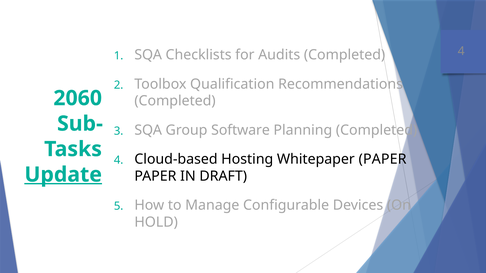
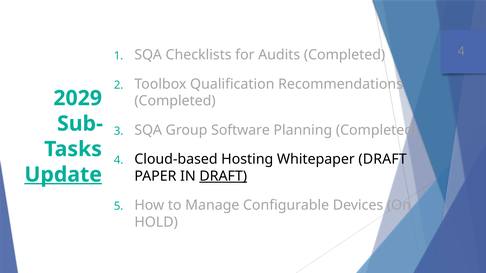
2060: 2060 -> 2029
Whitepaper PAPER: PAPER -> DRAFT
DRAFT at (223, 176) underline: none -> present
